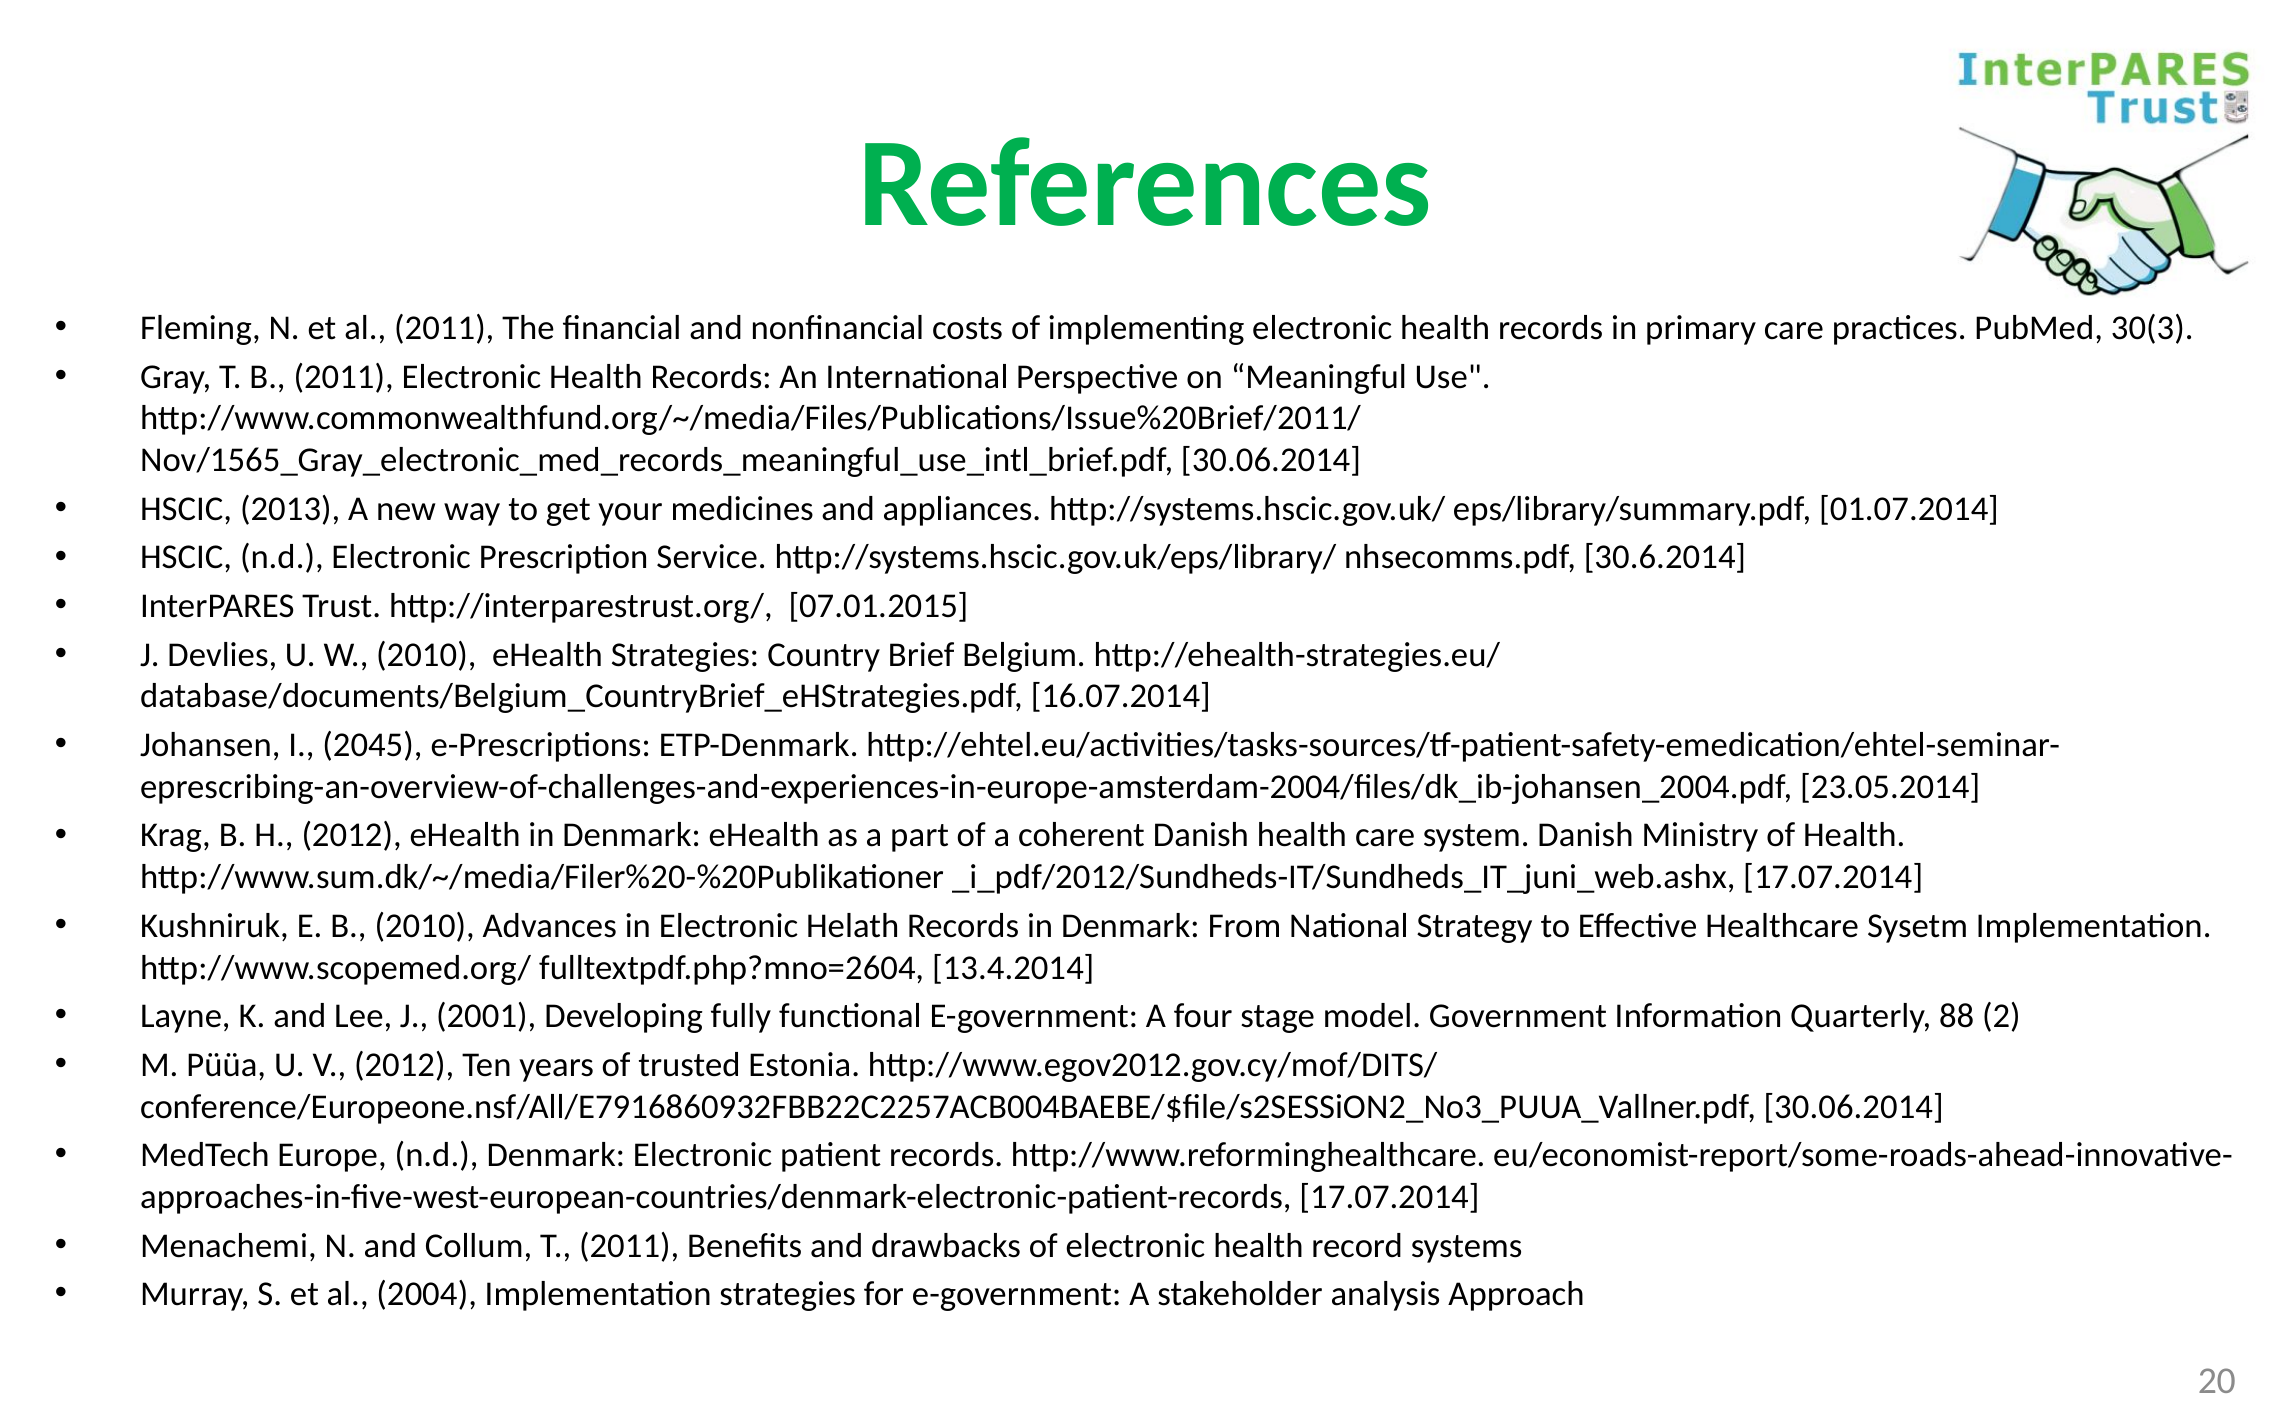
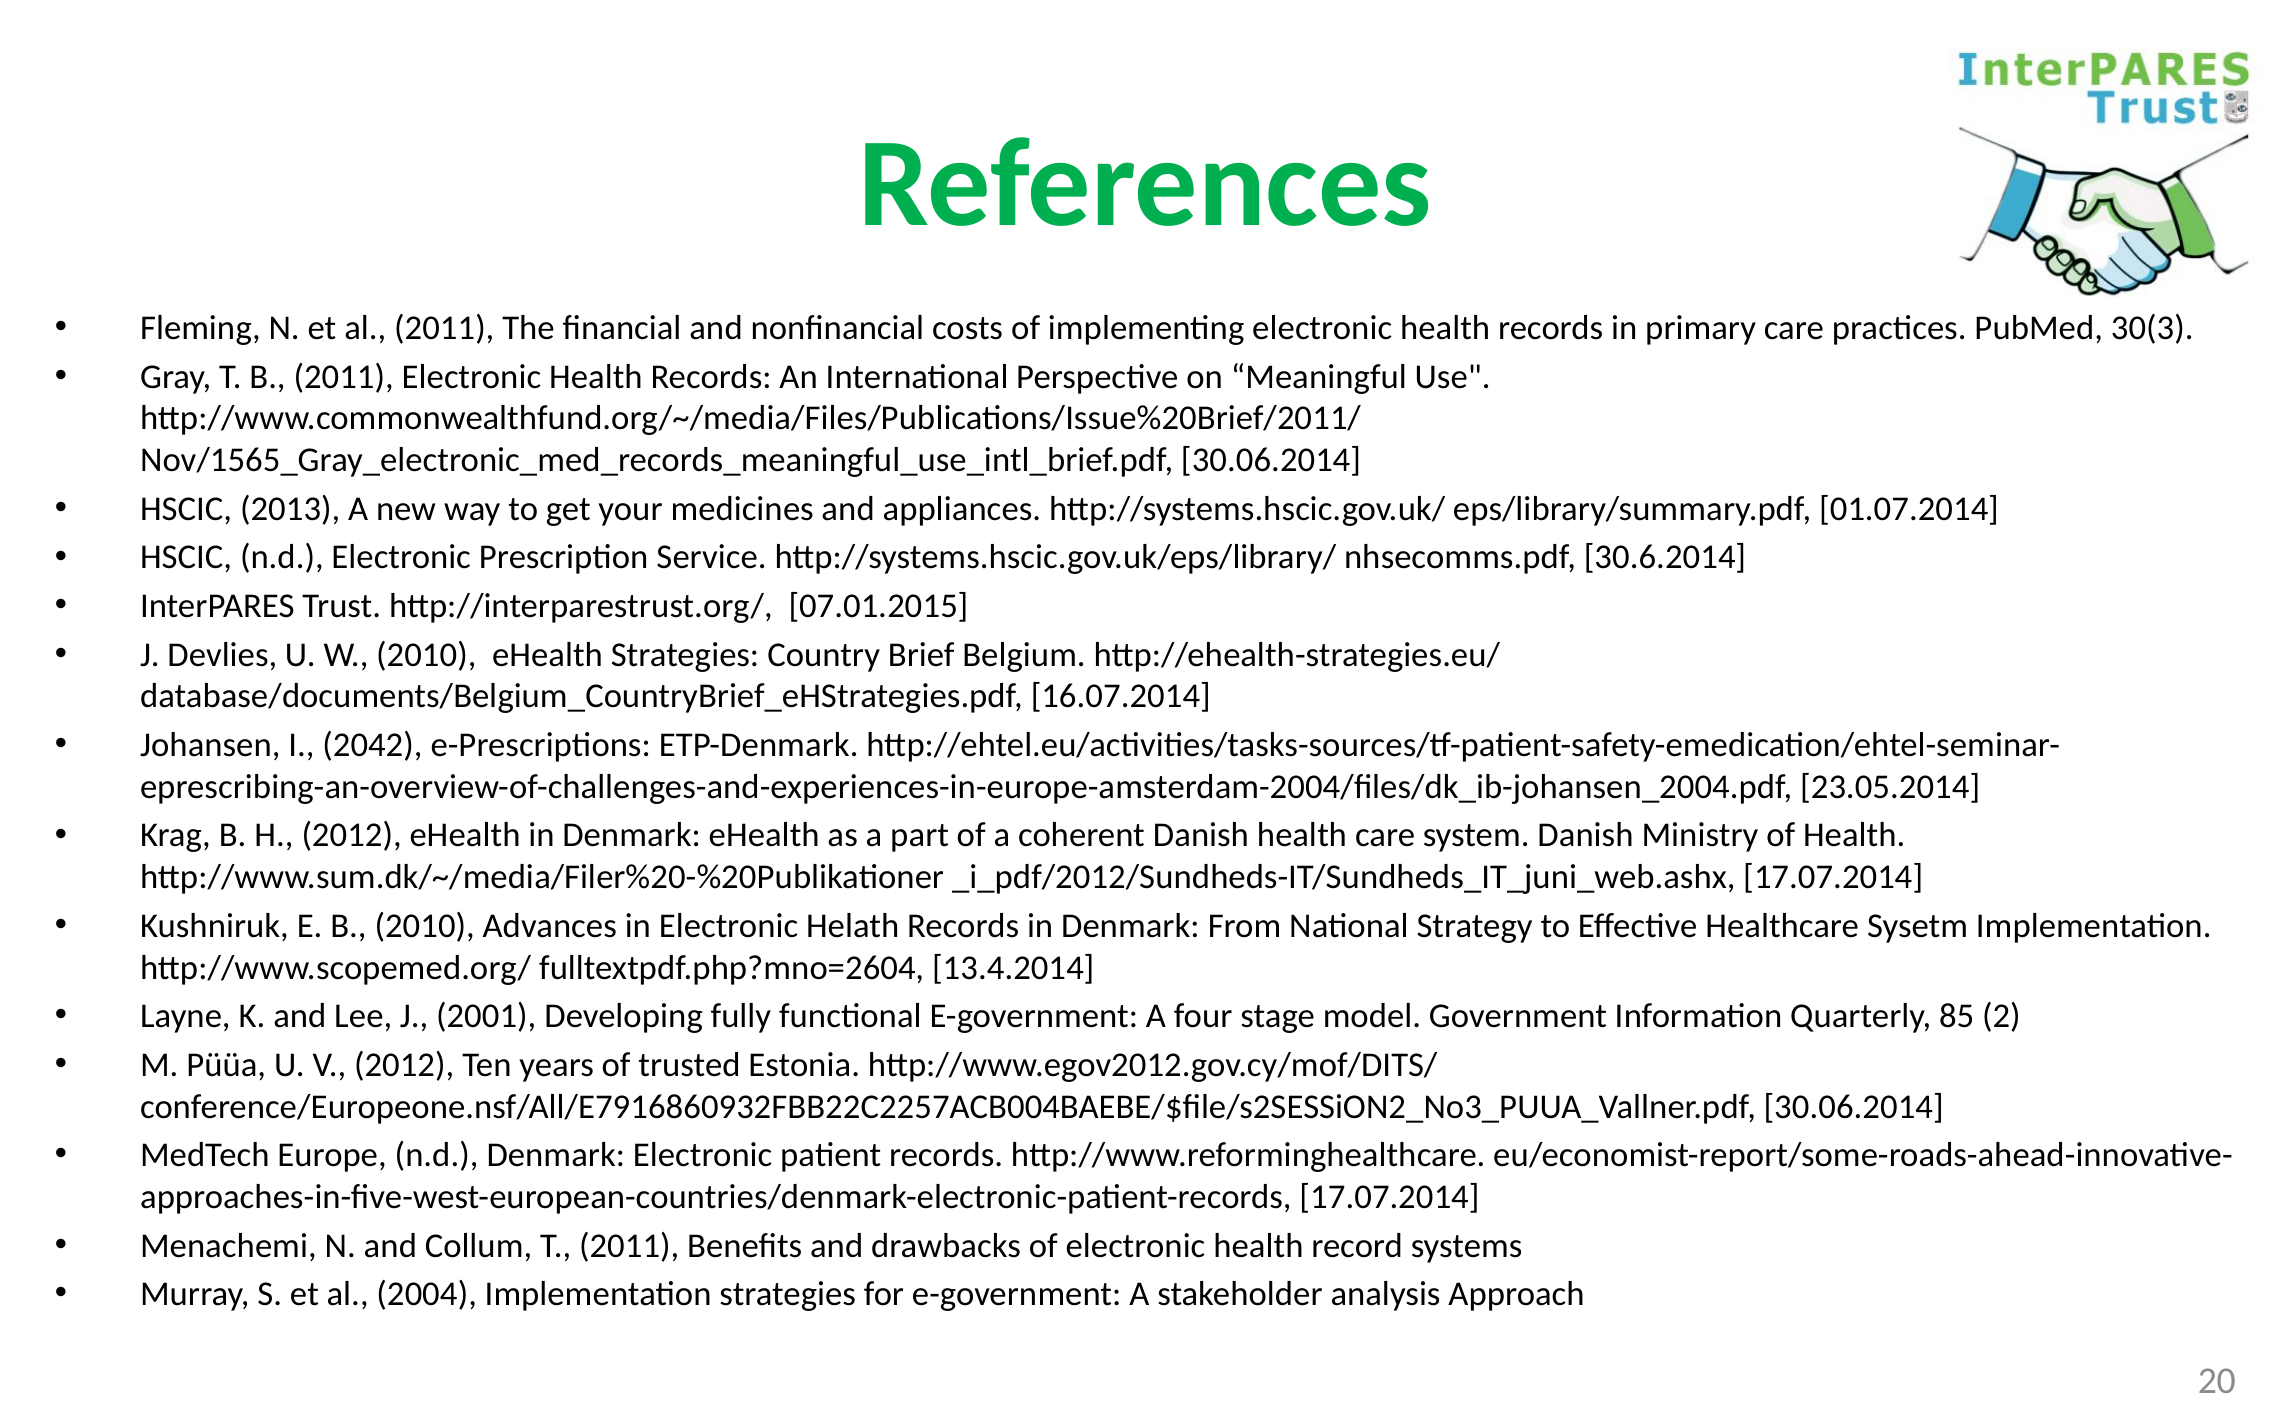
2045: 2045 -> 2042
88: 88 -> 85
